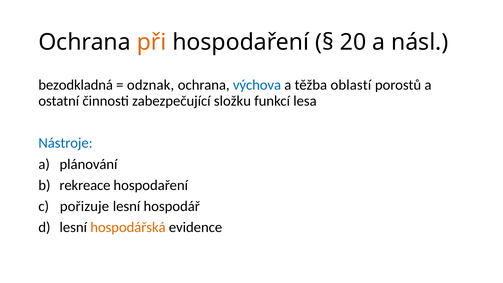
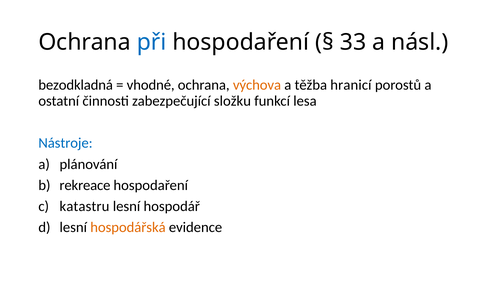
při colour: orange -> blue
20: 20 -> 33
odznak: odznak -> vhodné
výchova colour: blue -> orange
oblastí: oblastí -> hranicí
pořizuje: pořizuje -> katastru
